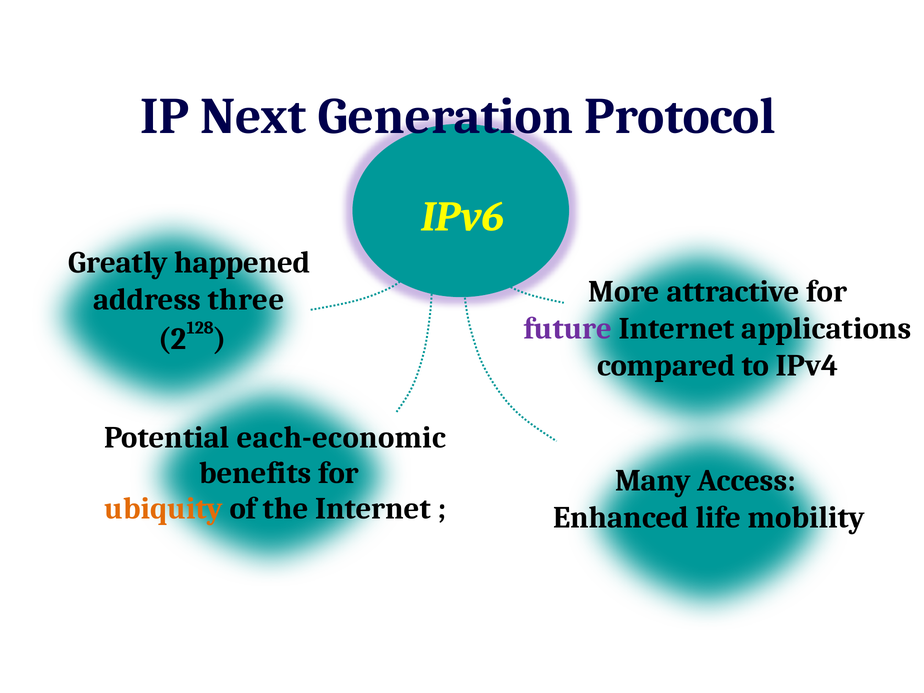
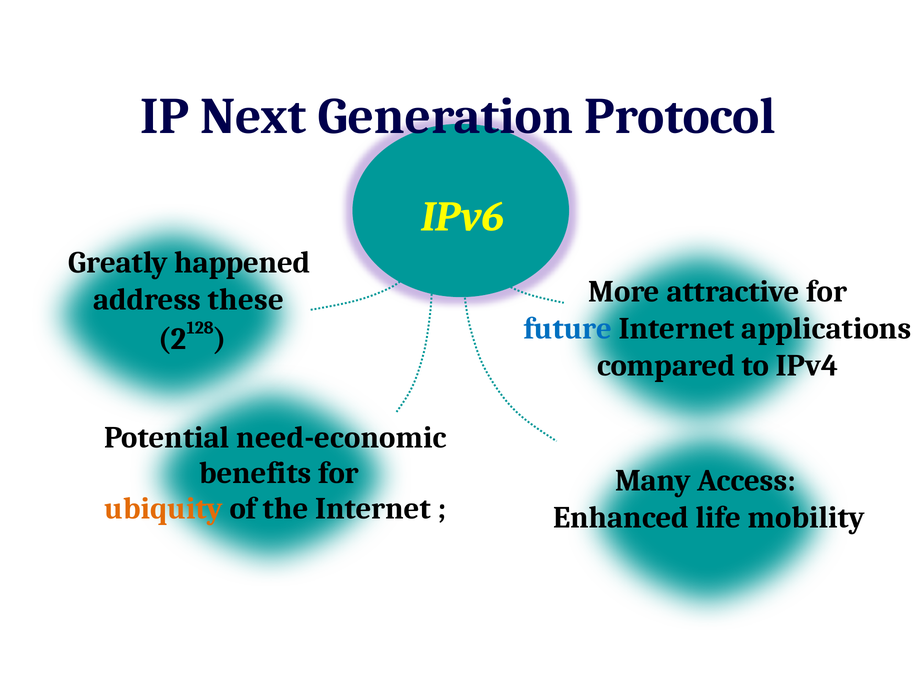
three: three -> these
future colour: purple -> blue
each-economic: each-economic -> need-economic
